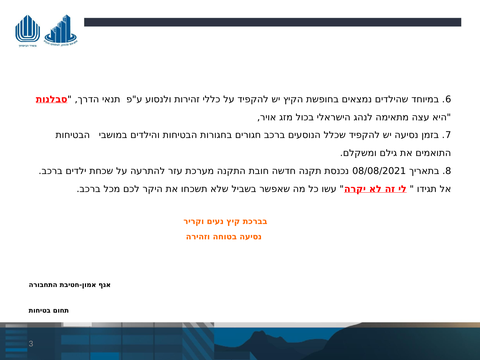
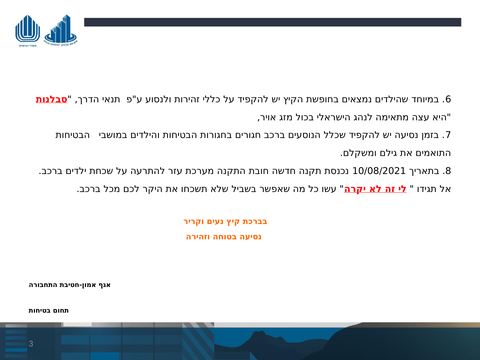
08/08/2021: 08/08/2021 -> 10/08/2021
